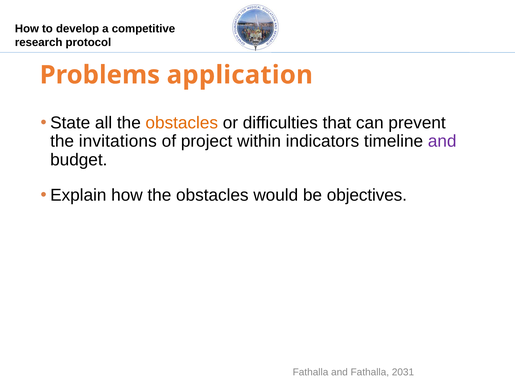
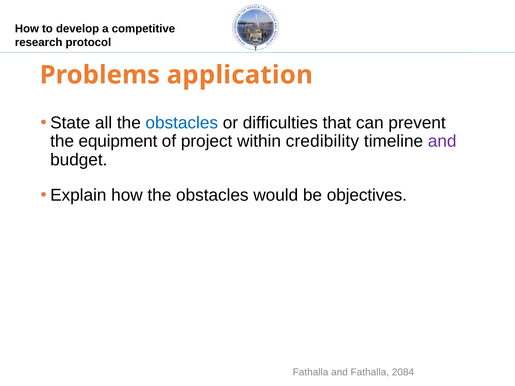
obstacles at (182, 123) colour: orange -> blue
invitations: invitations -> equipment
indicators: indicators -> credibility
2031: 2031 -> 2084
